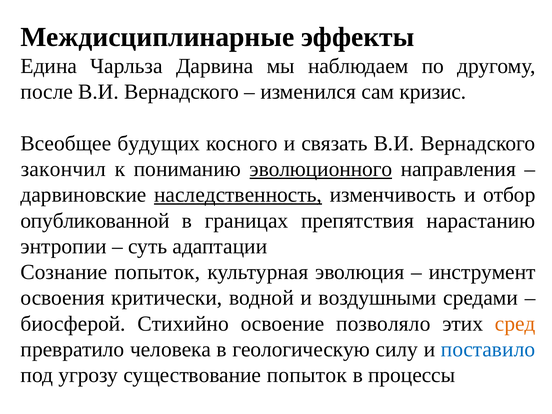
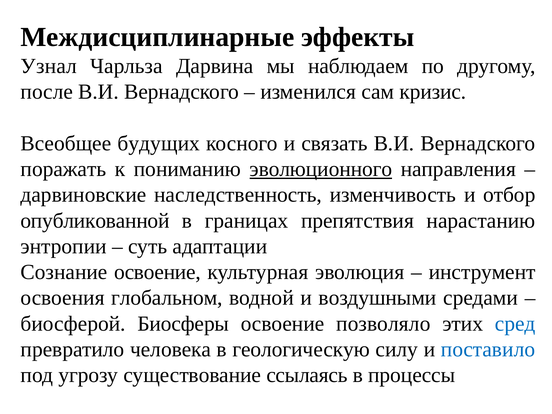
Едина: Едина -> Узнал
закончил: закончил -> поражать
наследственность underline: present -> none
Сознание попыток: попыток -> освоение
критически: критически -> глобальном
Стихийно: Стихийно -> Биосферы
сред colour: orange -> blue
существование попыток: попыток -> ссылаясь
